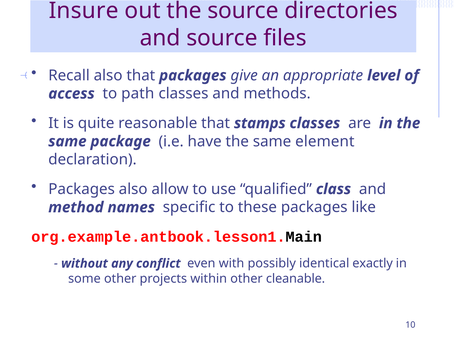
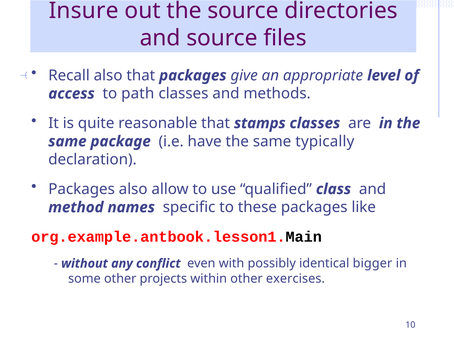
element: element -> typically
exactly: exactly -> bigger
cleanable: cleanable -> exercises
